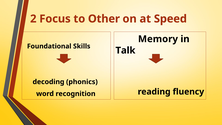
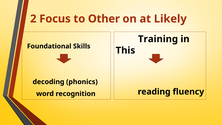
Speed: Speed -> Likely
Memory: Memory -> Training
Talk: Talk -> This
